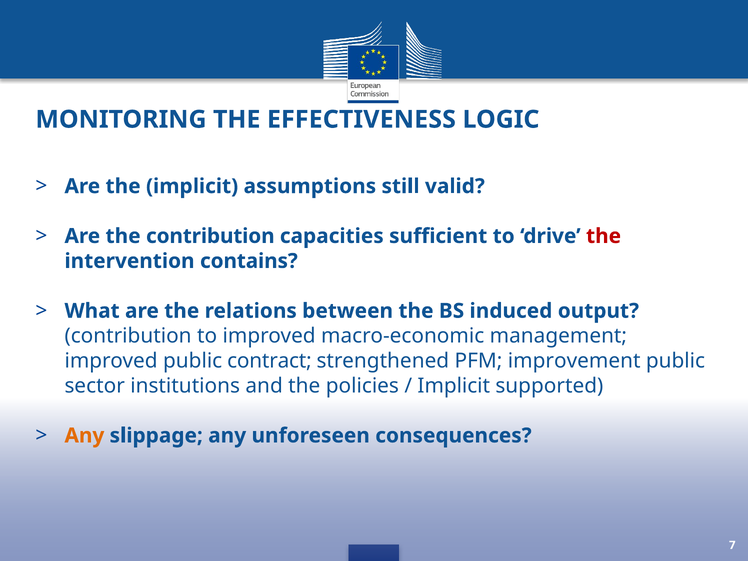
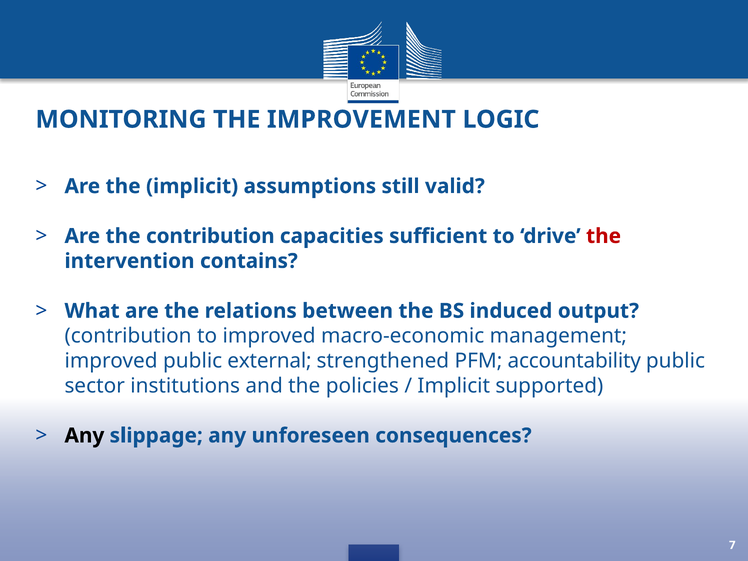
EFFECTIVENESS: EFFECTIVENESS -> IMPROVEMENT
contract: contract -> external
improvement: improvement -> accountability
Any at (84, 436) colour: orange -> black
